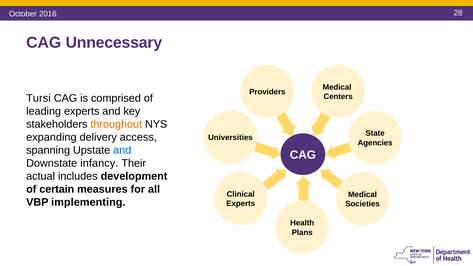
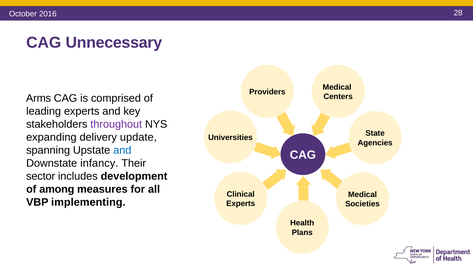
Tursi: Tursi -> Arms
throughout colour: orange -> purple
access: access -> update
actual: actual -> sector
certain: certain -> among
